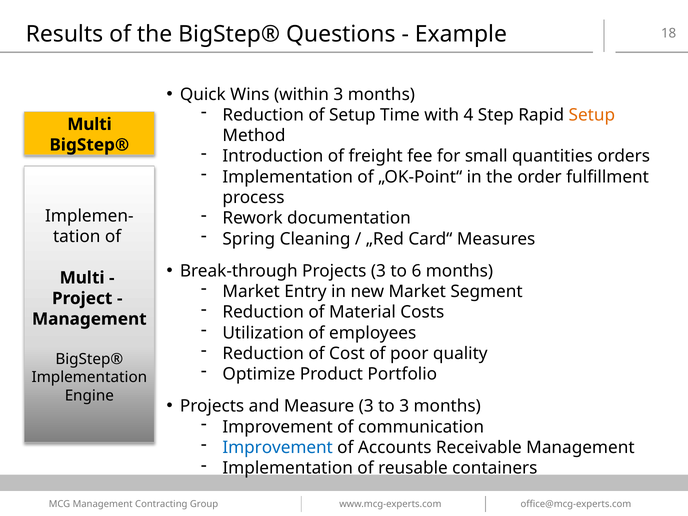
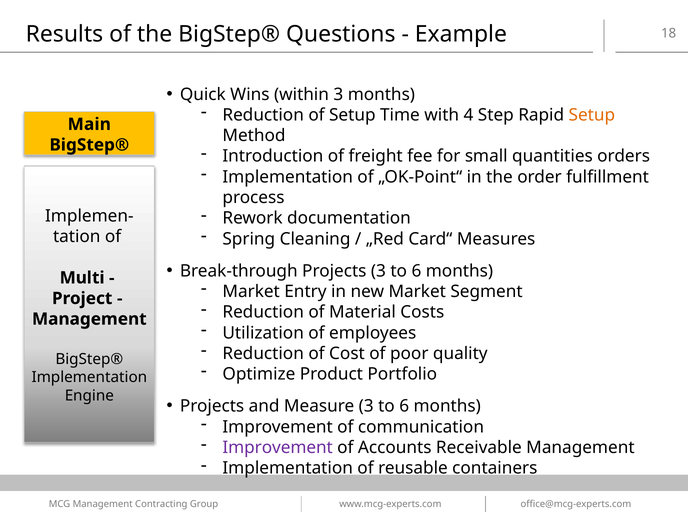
Multi at (89, 124): Multi -> Main
Measure 3 to 3: 3 -> 6
Improvement at (278, 448) colour: blue -> purple
